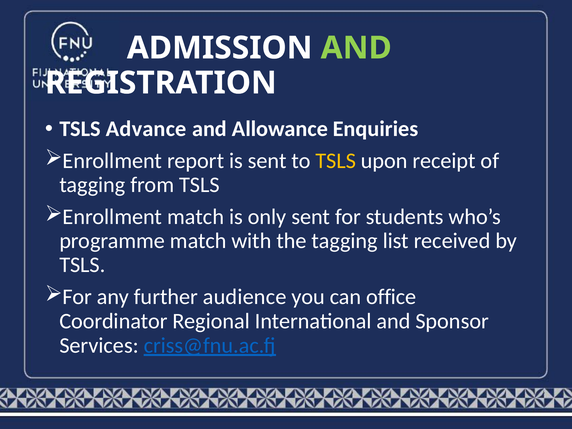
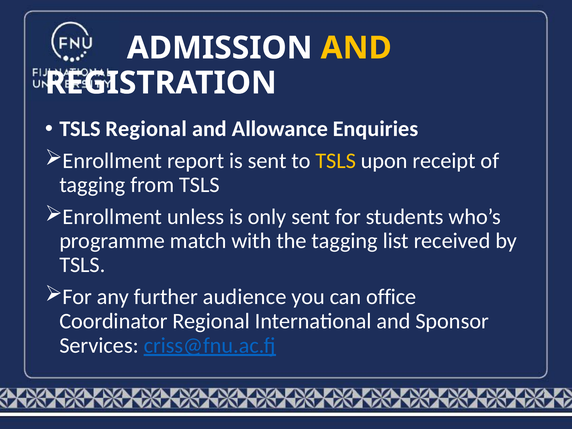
AND at (356, 48) colour: light green -> yellow
TSLS Advance: Advance -> Regional
Enrollment match: match -> unless
